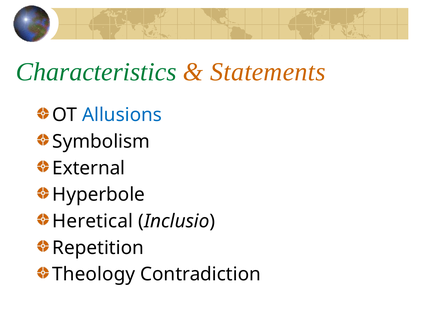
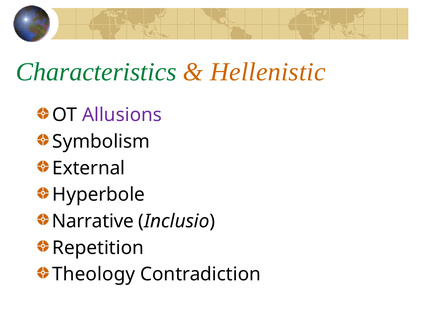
Statements: Statements -> Hellenistic
Allusions colour: blue -> purple
Heretical: Heretical -> Narrative
